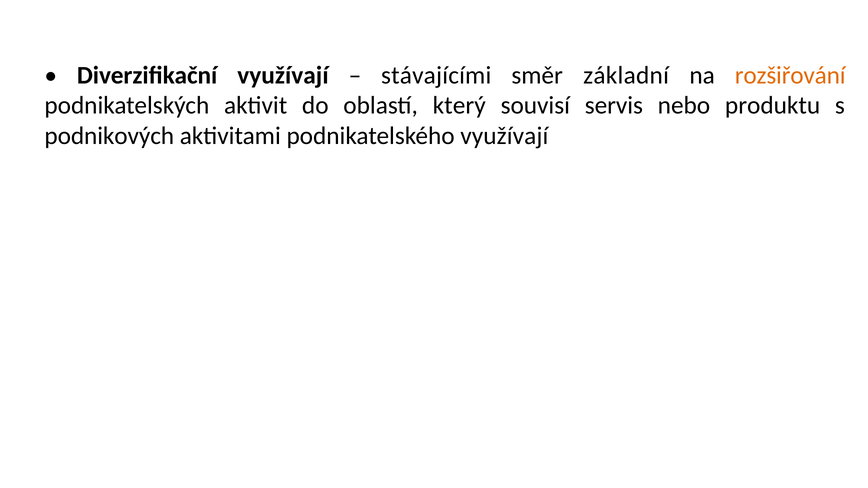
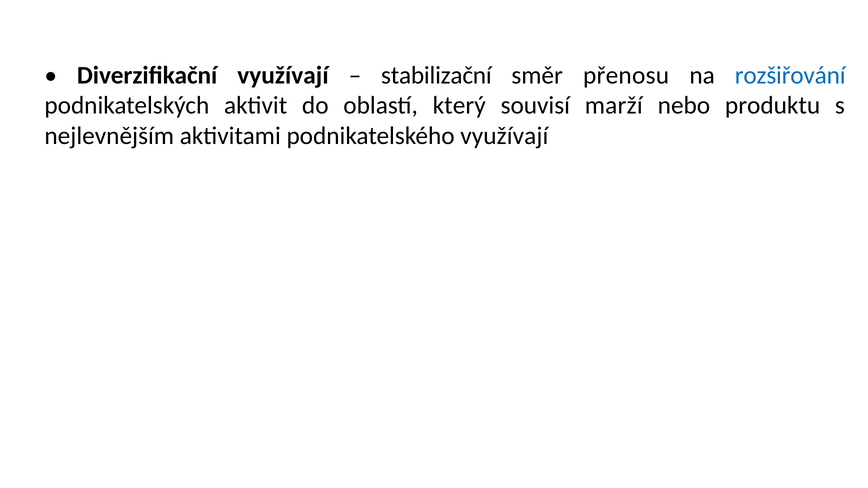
stávajícími: stávajícími -> stabilizační
základní: základní -> přenosu
rozšiřování colour: orange -> blue
servis: servis -> marží
podnikových: podnikových -> nejlevnějším
